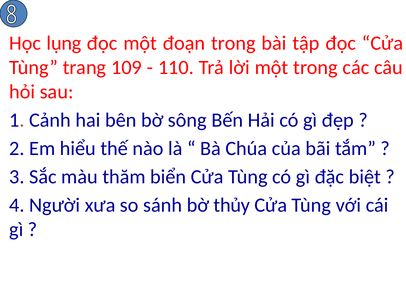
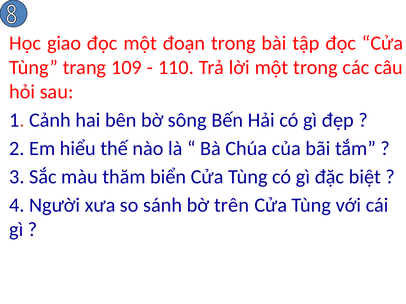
lụng: lụng -> giao
thủy: thủy -> trên
